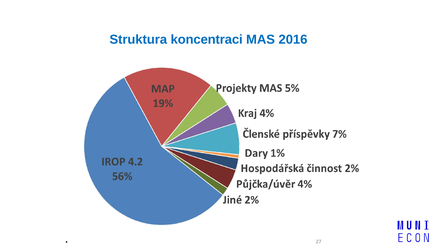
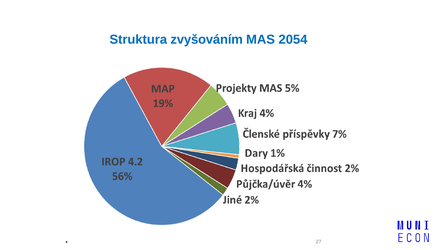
koncentraci: koncentraci -> zvyšováním
2016: 2016 -> 2054
